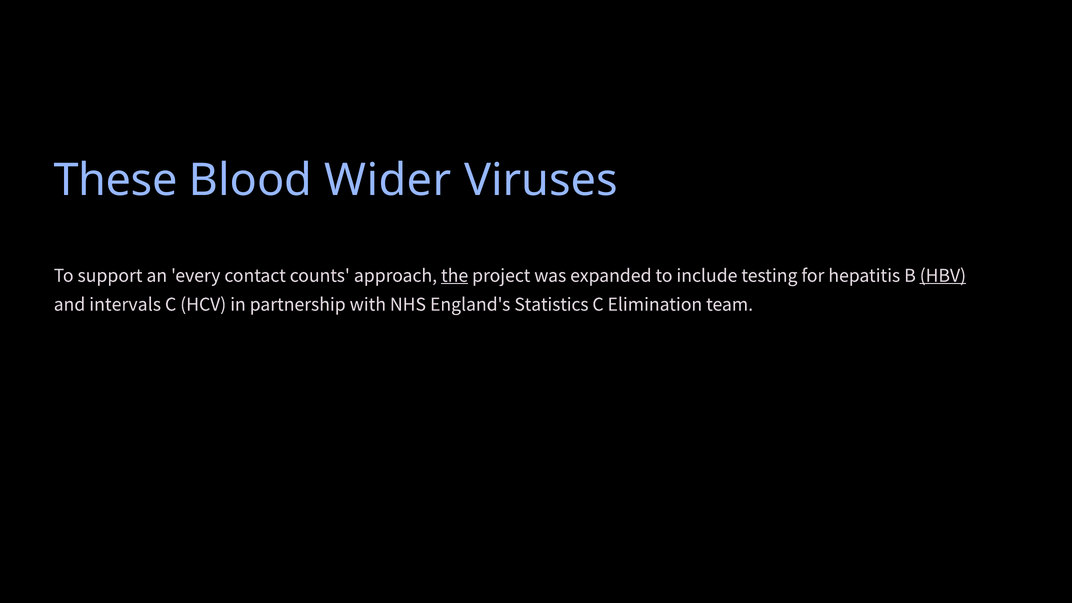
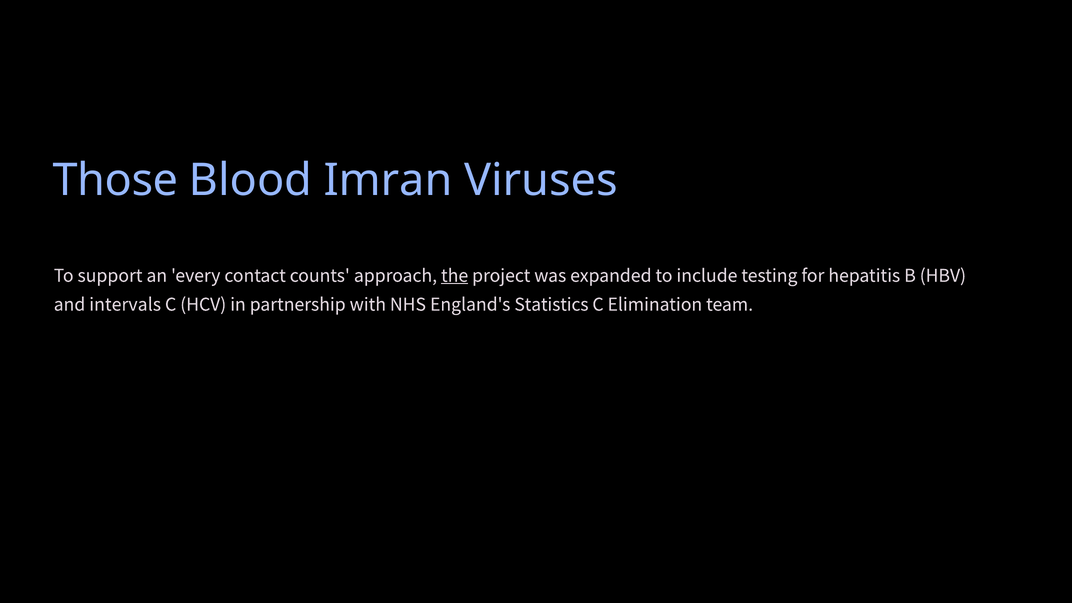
These: These -> Those
Wider: Wider -> Imran
HBV underline: present -> none
